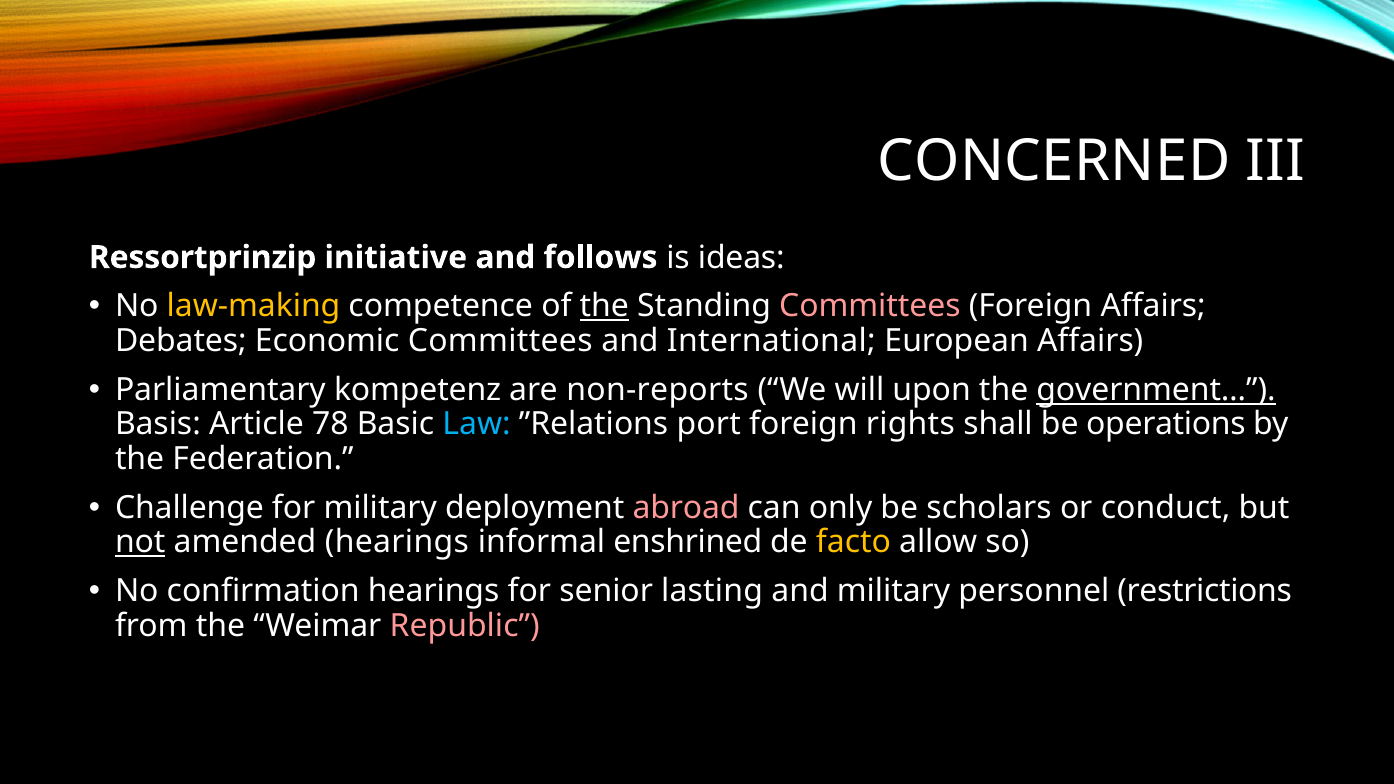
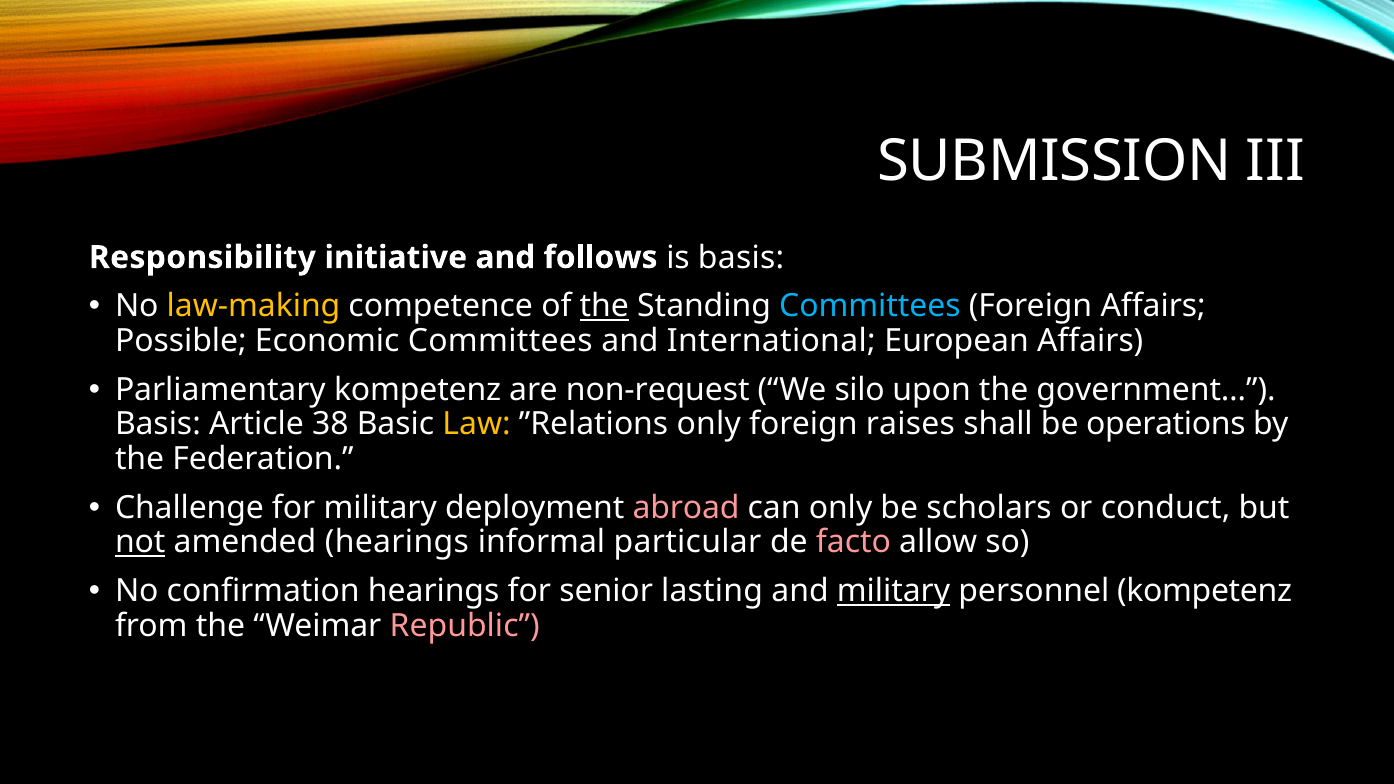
CONCERNED: CONCERNED -> SUBMISSION
Ressortprinzip: Ressortprinzip -> Responsibility
is ideas: ideas -> basis
Committees at (870, 306) colour: pink -> light blue
Debates: Debates -> Possible
non-reports: non-reports -> non-request
will: will -> silo
government… underline: present -> none
78: 78 -> 38
Law colour: light blue -> yellow
”Relations port: port -> only
rights: rights -> raises
enshrined: enshrined -> particular
facto colour: yellow -> pink
military at (894, 591) underline: none -> present
personnel restrictions: restrictions -> kompetenz
